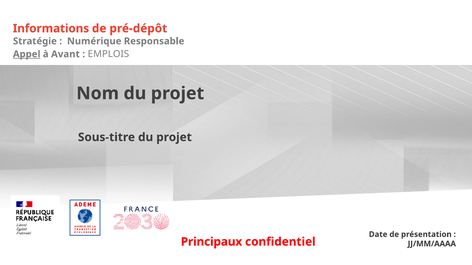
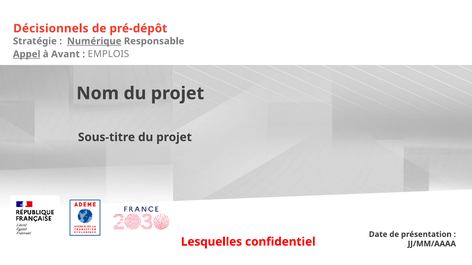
Informations: Informations -> Décisionnels
Numérique underline: none -> present
Principaux: Principaux -> Lesquelles
